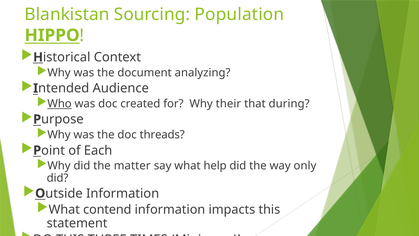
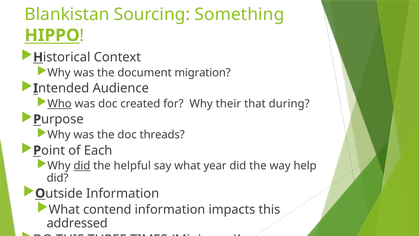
Population: Population -> Something
analyzing: analyzing -> migration
did at (82, 166) underline: none -> present
matter: matter -> helpful
help: help -> year
only: only -> help
statement: statement -> addressed
